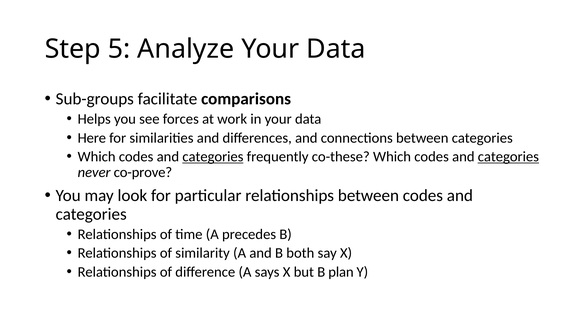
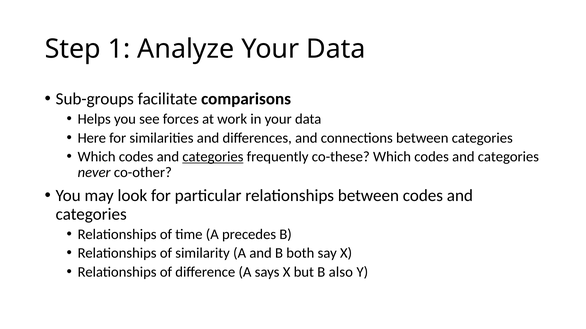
5: 5 -> 1
categories at (508, 157) underline: present -> none
co-prove: co-prove -> co-other
plan: plan -> also
